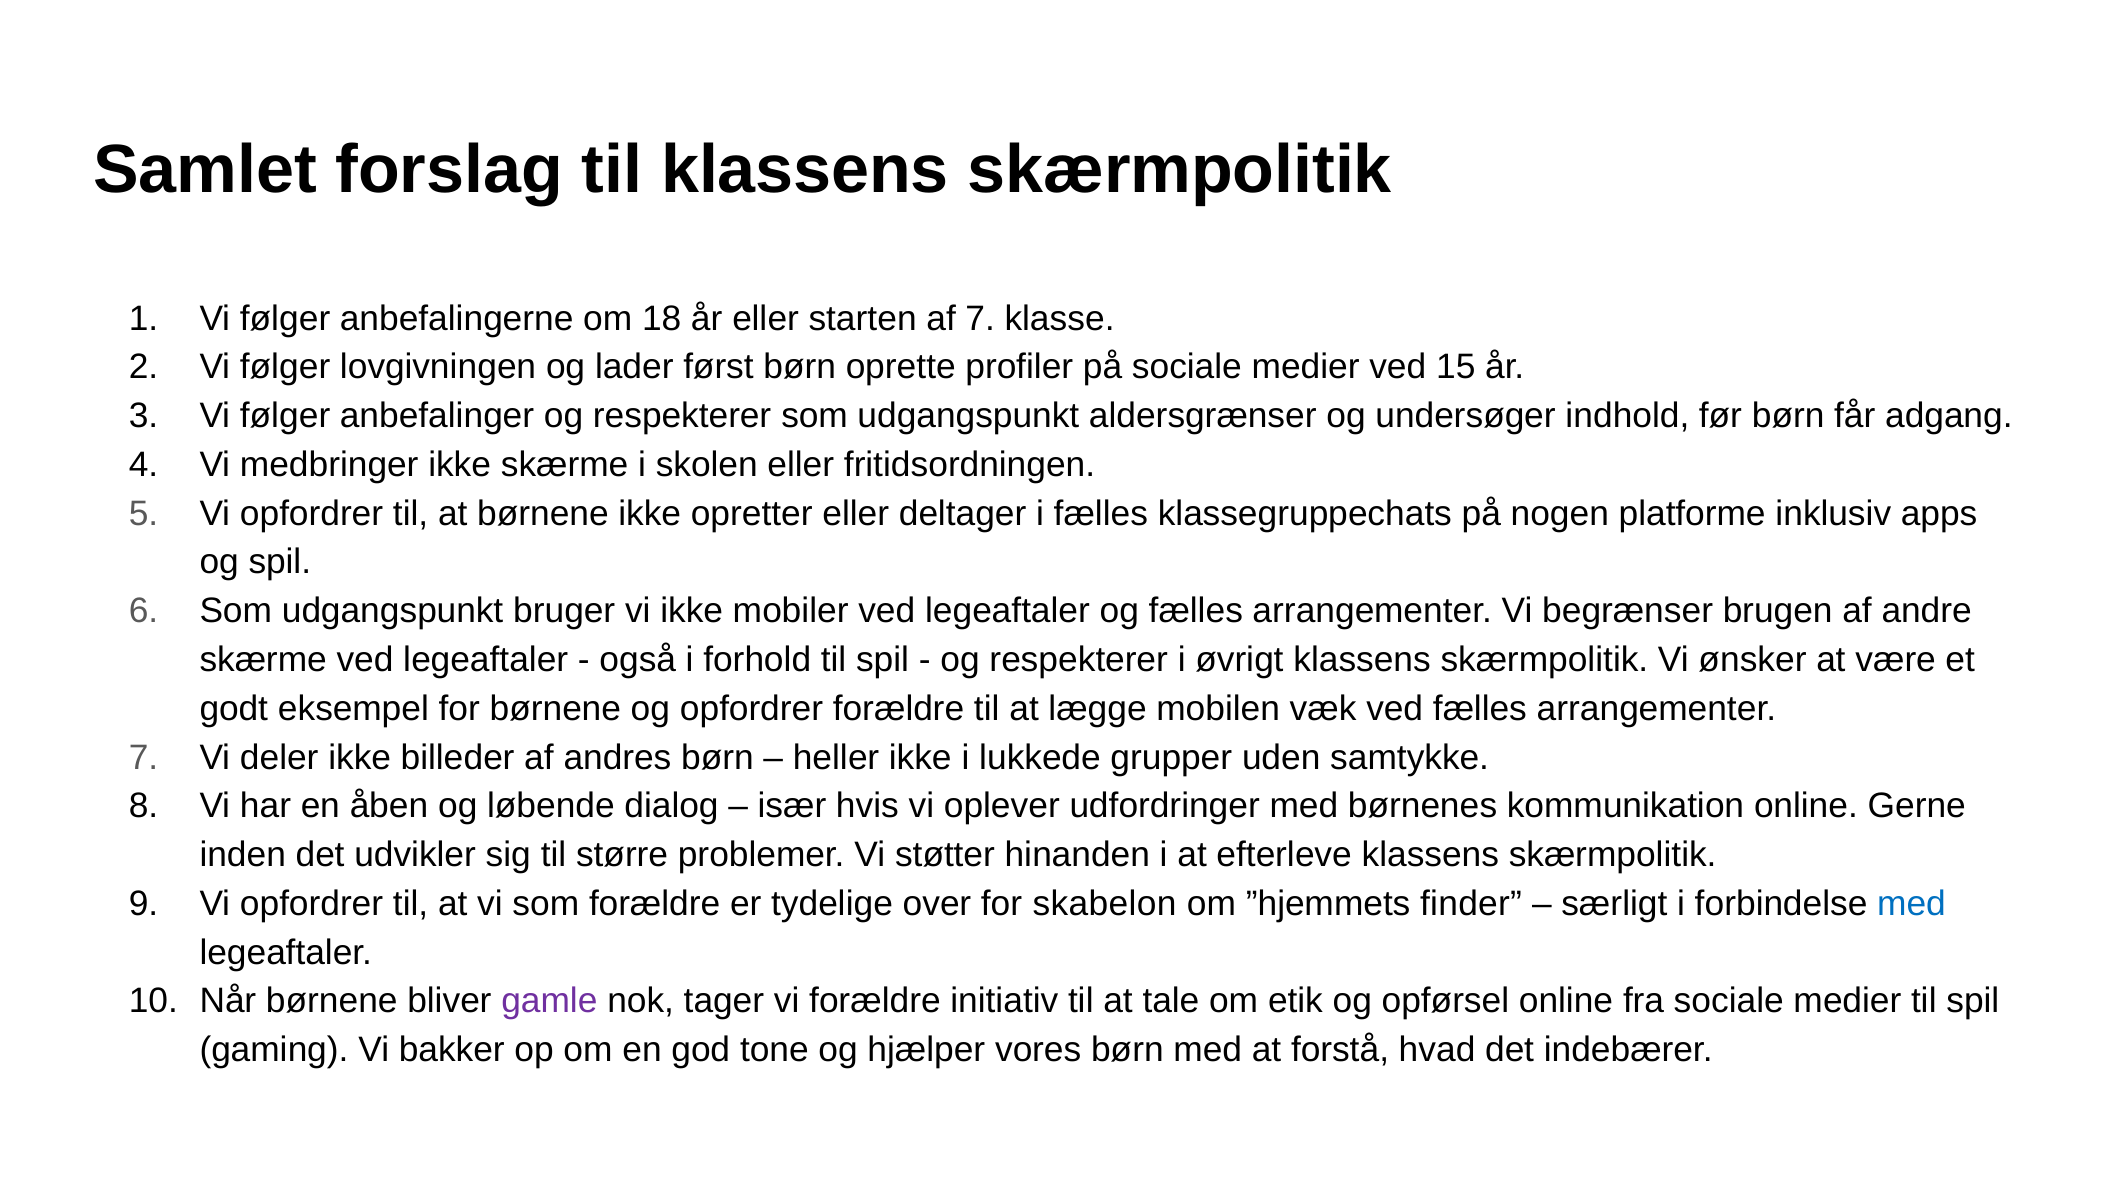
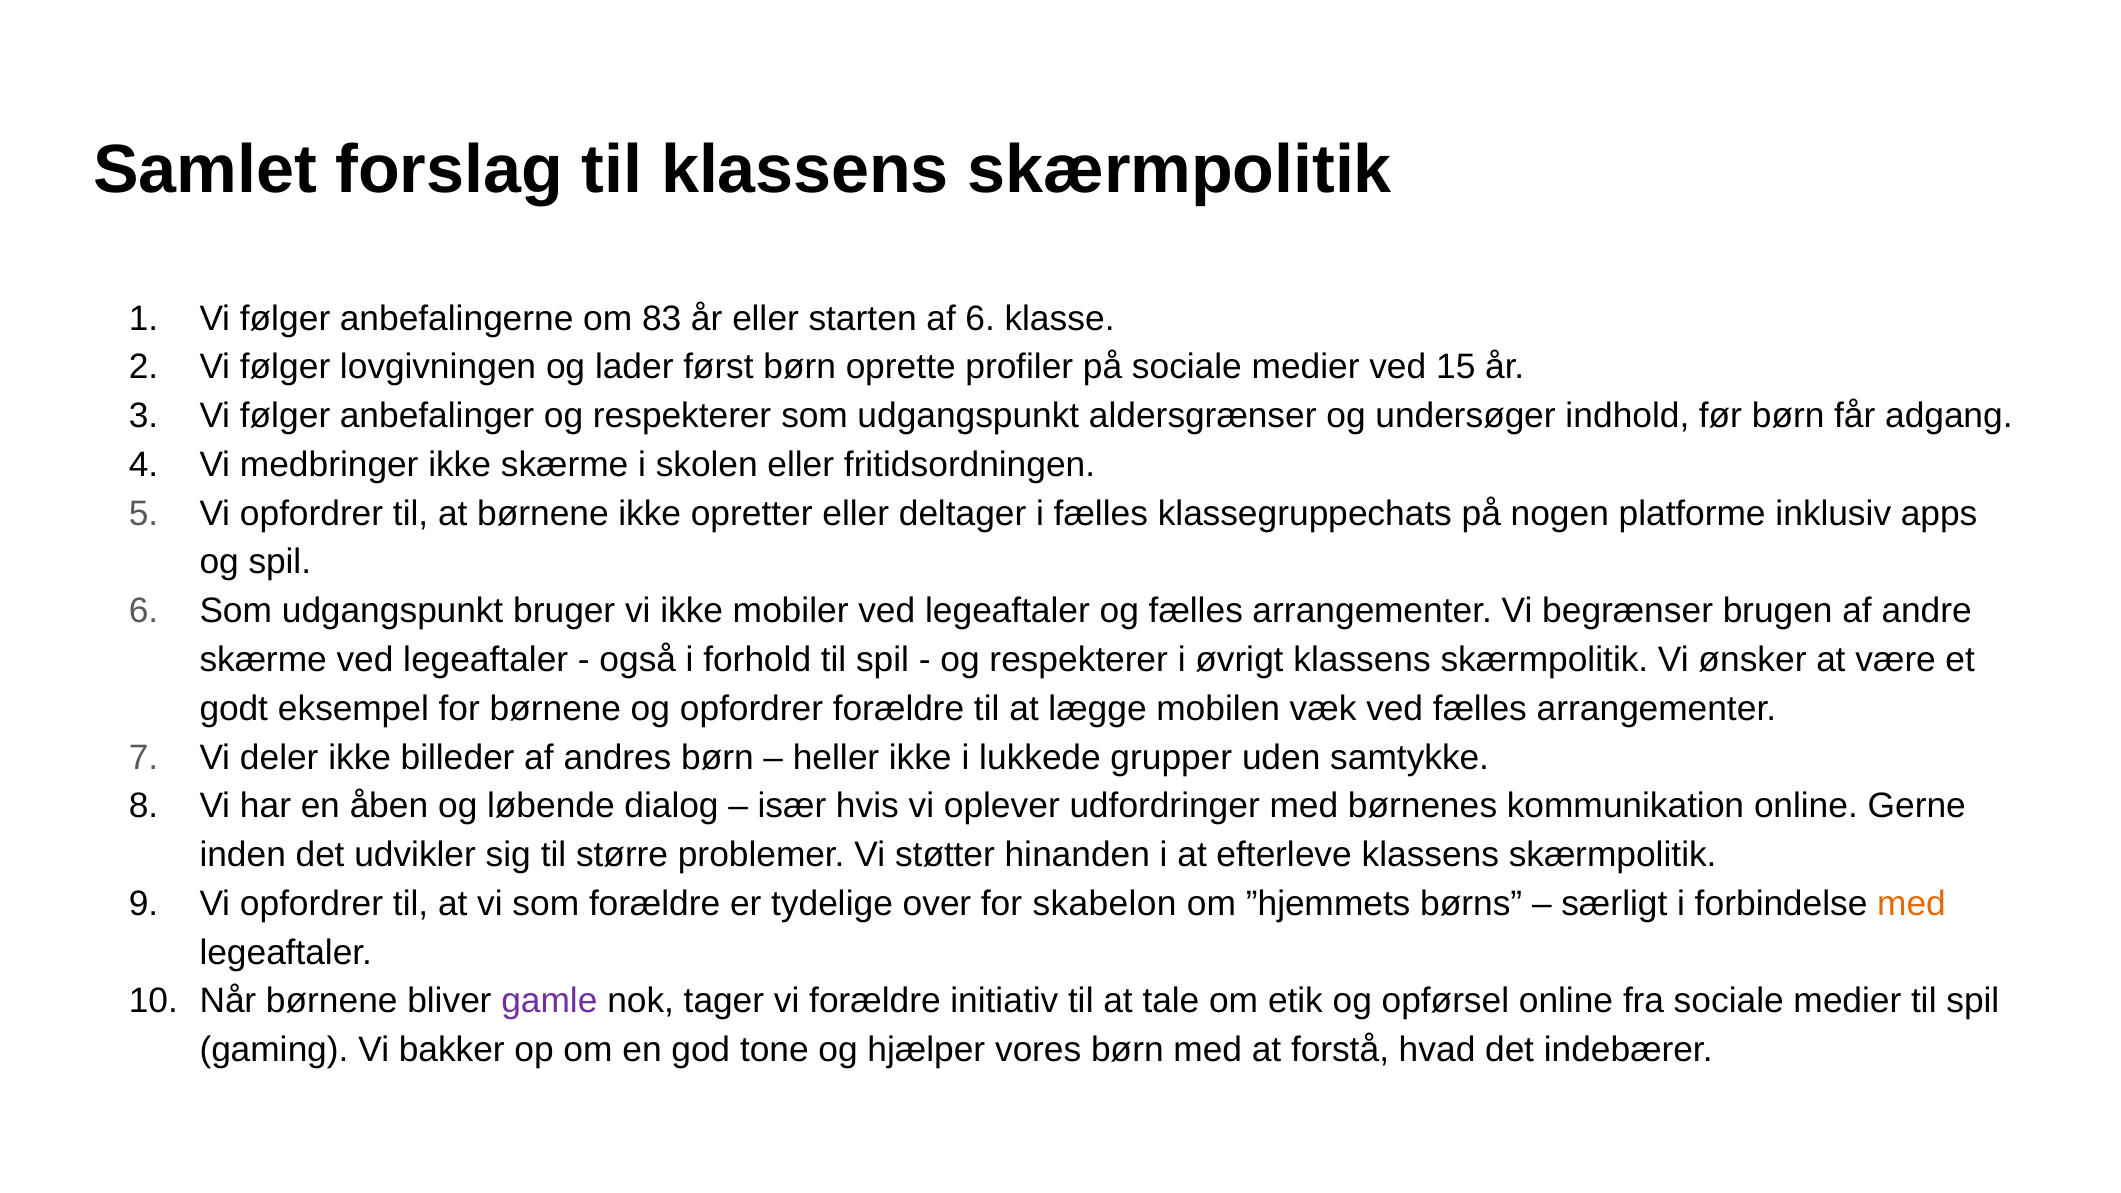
18: 18 -> 83
af 7: 7 -> 6
finder: finder -> børns
med at (1912, 904) colour: blue -> orange
